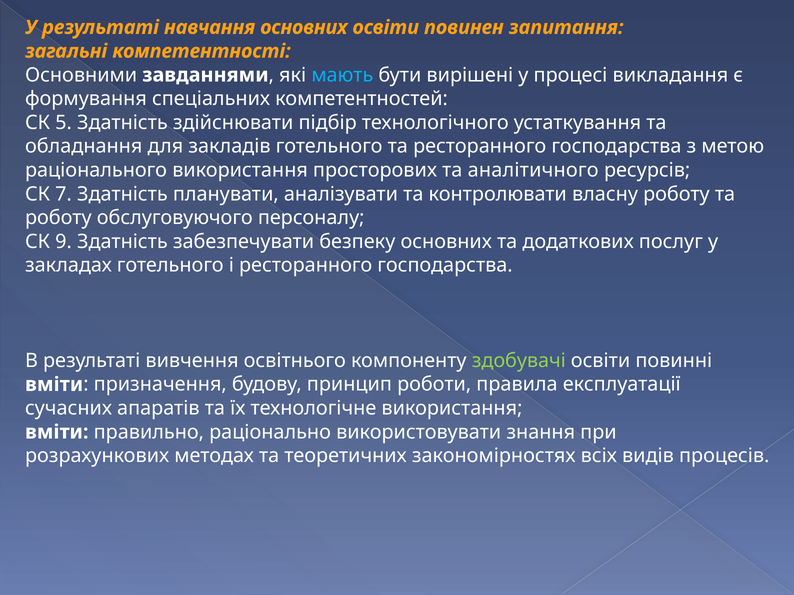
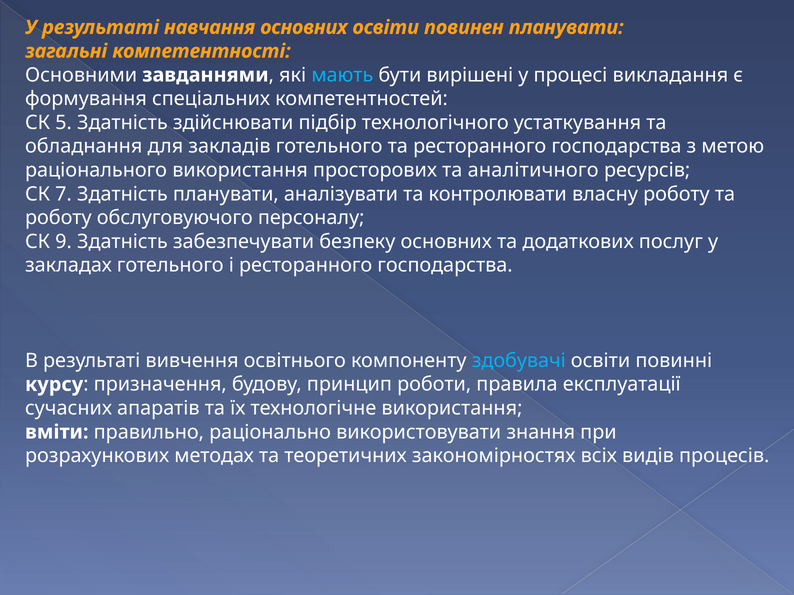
повинен запитання: запитання -> планувати
здобувачі colour: light green -> light blue
вміти at (54, 385): вміти -> курсу
